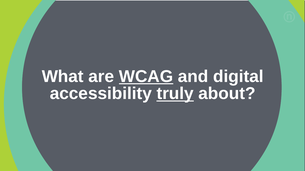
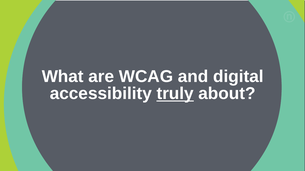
WCAG underline: present -> none
